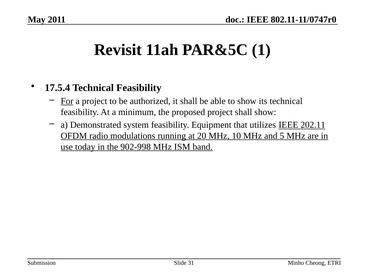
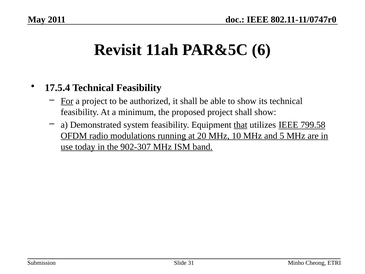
1: 1 -> 6
that underline: none -> present
202.11: 202.11 -> 799.58
902-998: 902-998 -> 902-307
